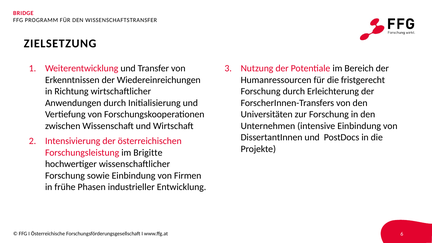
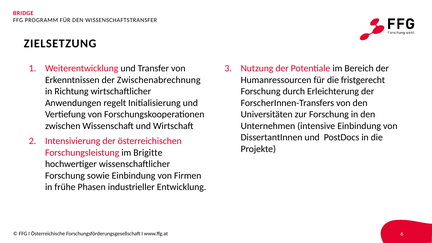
Wiedereinreichungen: Wiedereinreichungen -> Zwischenabrechnung
Anwendungen durch: durch -> regelt
